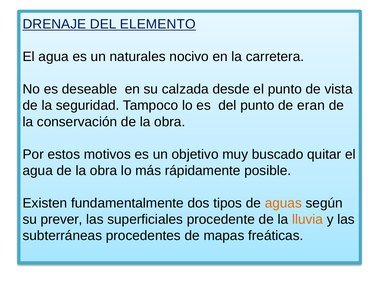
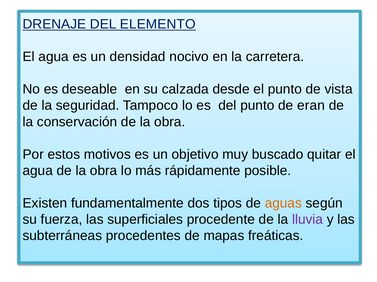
naturales: naturales -> densidad
prever: prever -> fuerza
lluvia colour: orange -> purple
